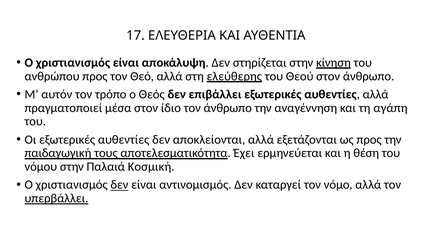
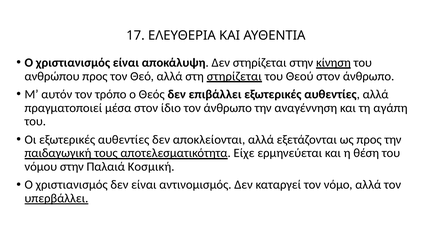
στη ελεύθερης: ελεύθερης -> στηρίζεται
Έχει: Έχει -> Είχε
δεν at (119, 185) underline: present -> none
